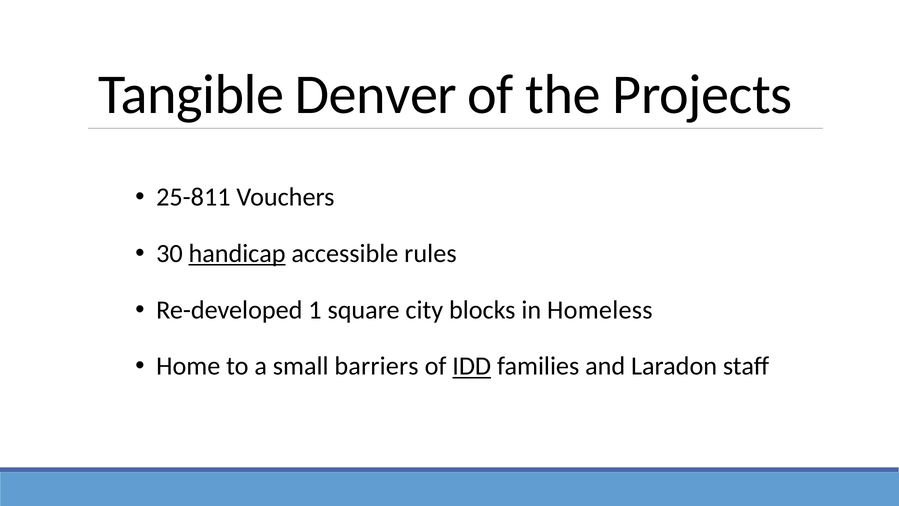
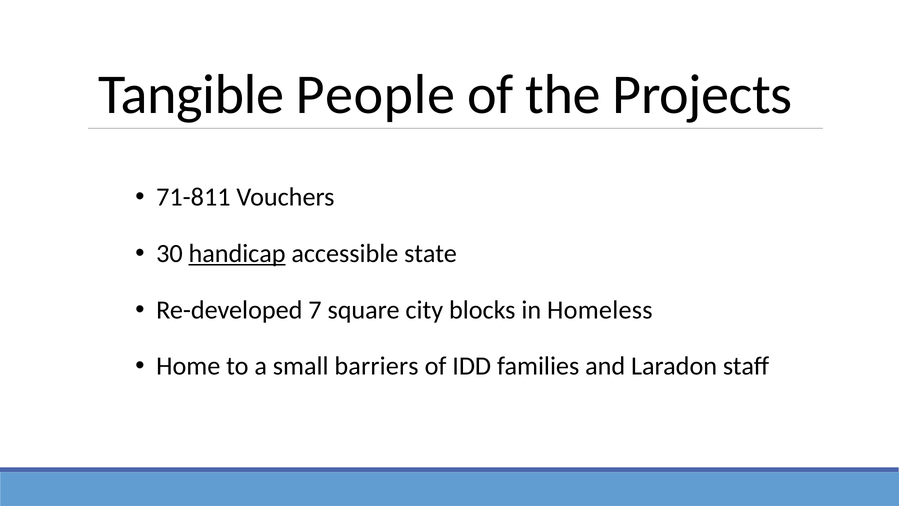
Denver: Denver -> People
25-811: 25-811 -> 71-811
rules: rules -> state
1: 1 -> 7
IDD underline: present -> none
